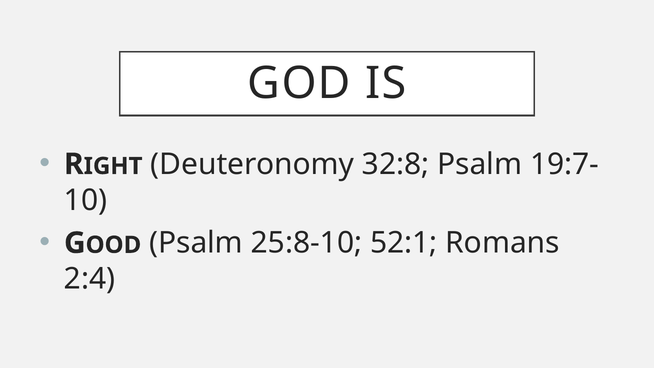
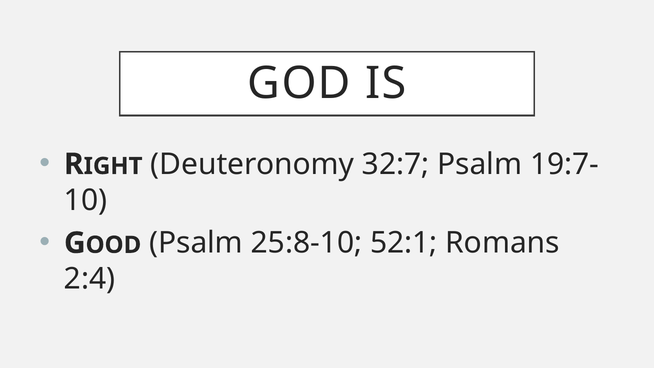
32:8: 32:8 -> 32:7
